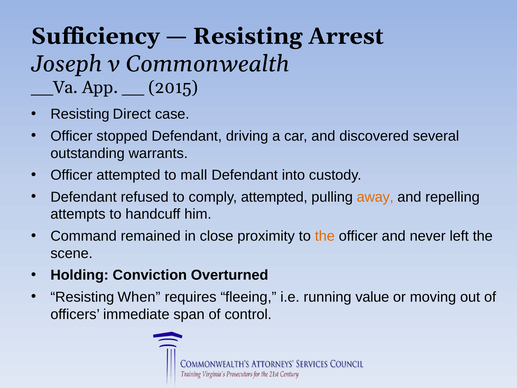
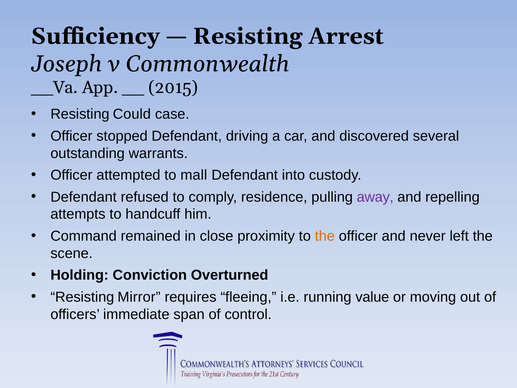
Direct: Direct -> Could
comply attempted: attempted -> residence
away colour: orange -> purple
When: When -> Mirror
